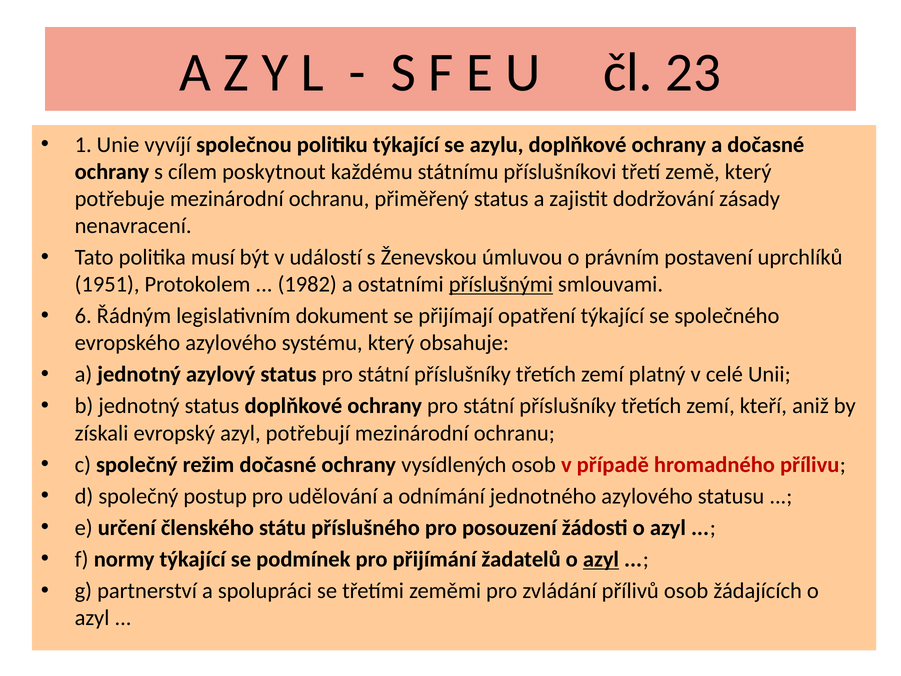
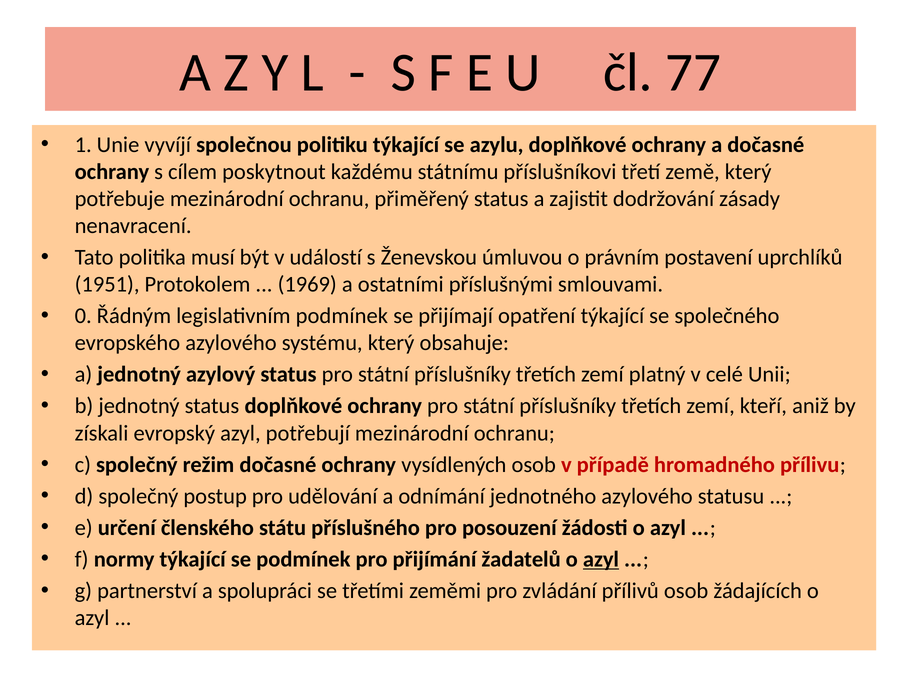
23: 23 -> 77
1982: 1982 -> 1969
příslušnými underline: present -> none
6: 6 -> 0
legislativním dokument: dokument -> podmínek
